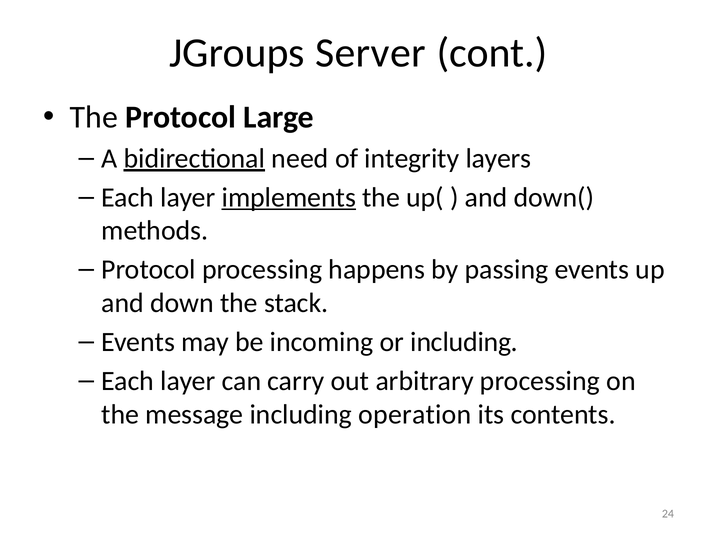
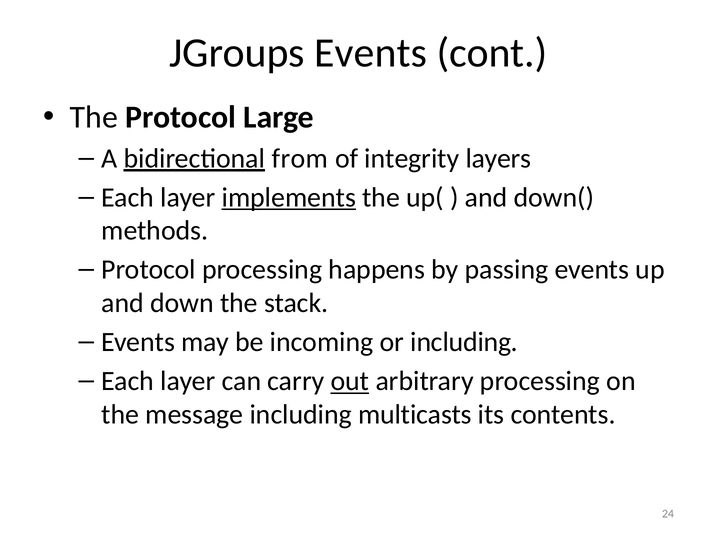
JGroups Server: Server -> Events
need: need -> from
out underline: none -> present
operation: operation -> multicasts
